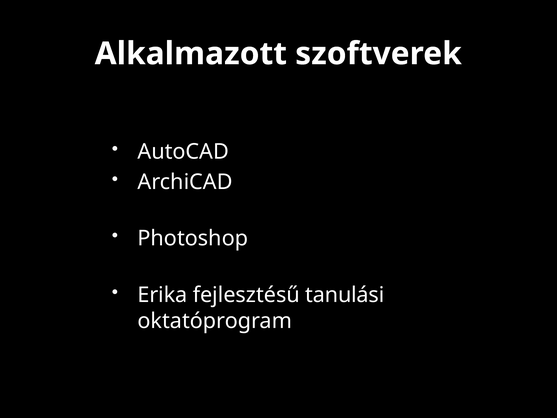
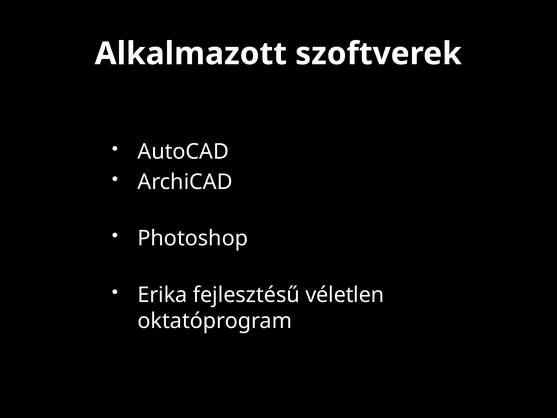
tanulási: tanulási -> véletlen
